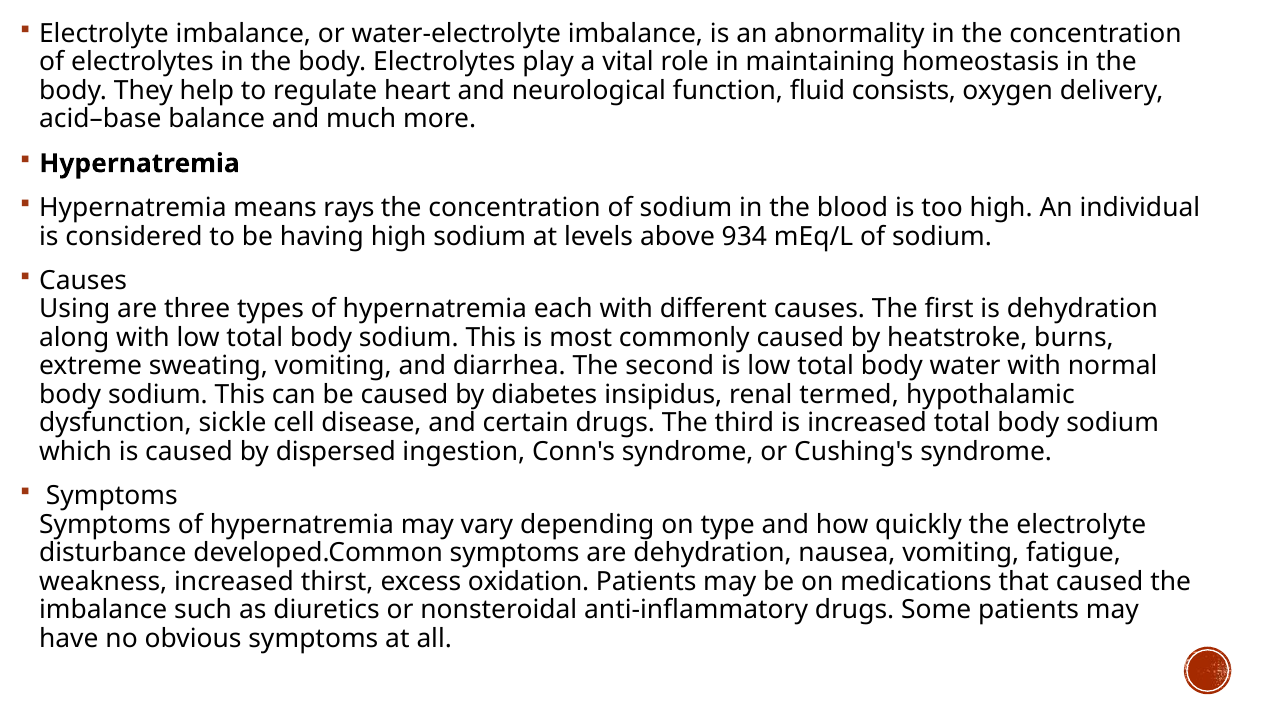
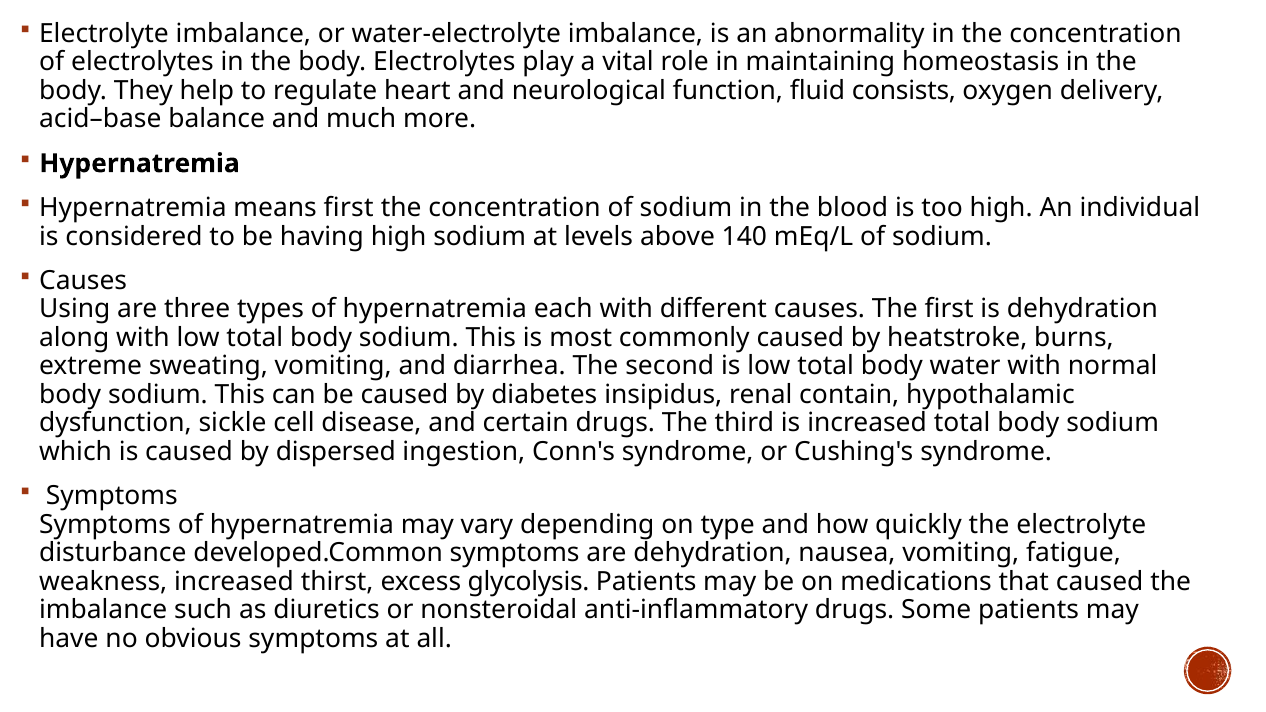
means rays: rays -> first
934: 934 -> 140
termed: termed -> contain
oxidation: oxidation -> glycolysis
